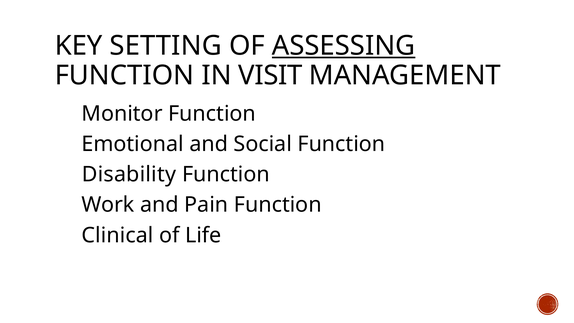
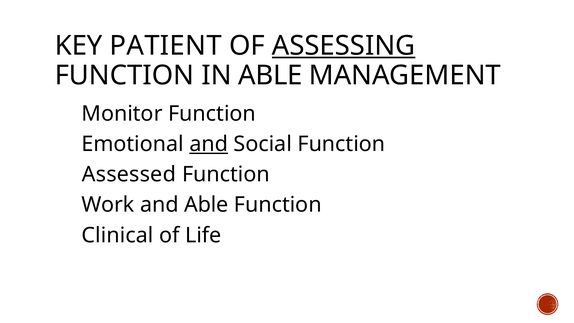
SETTING: SETTING -> PATIENT
IN VISIT: VISIT -> ABLE
and at (209, 144) underline: none -> present
Disability: Disability -> Assessed
and Pain: Pain -> Able
